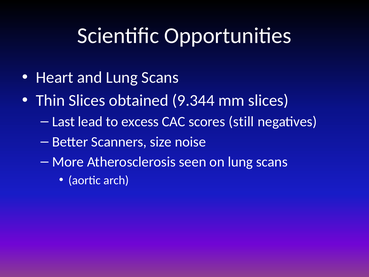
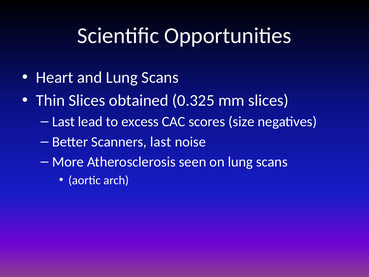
9.344: 9.344 -> 0.325
still: still -> size
Scanners size: size -> last
